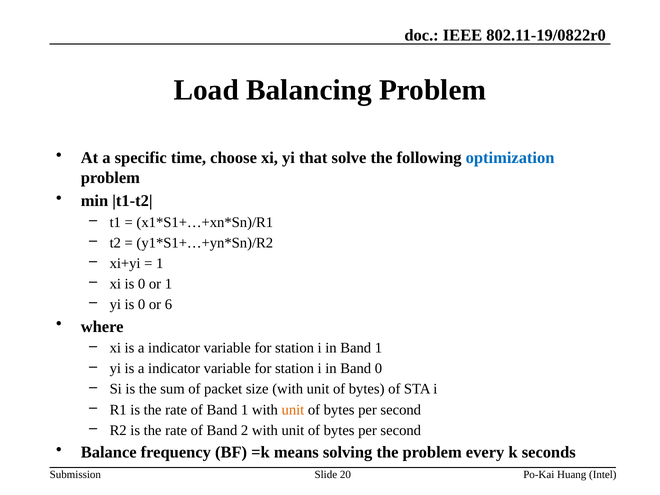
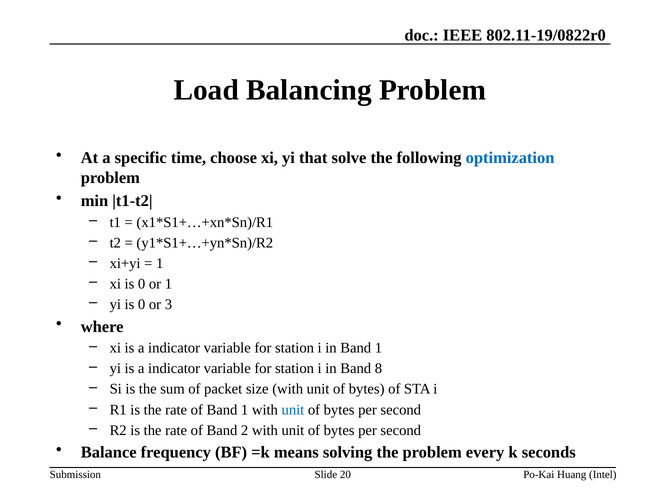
6: 6 -> 3
Band 0: 0 -> 8
unit at (293, 410) colour: orange -> blue
